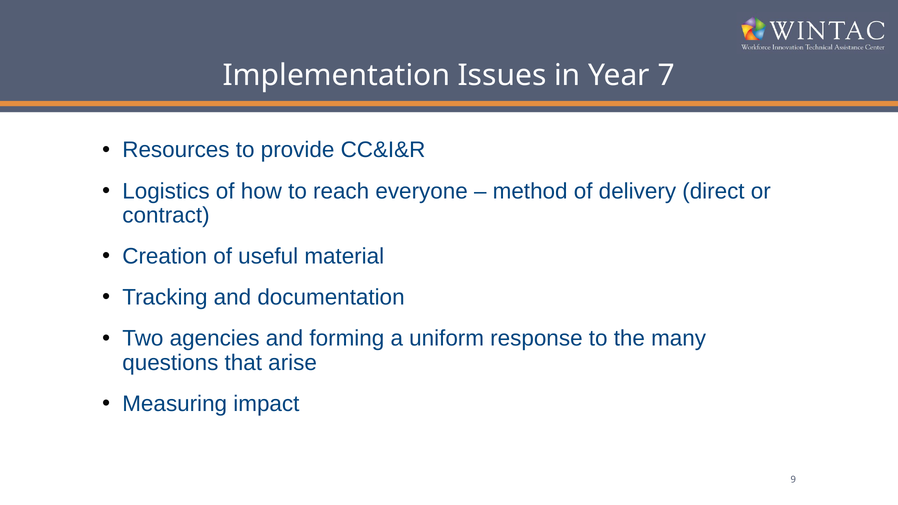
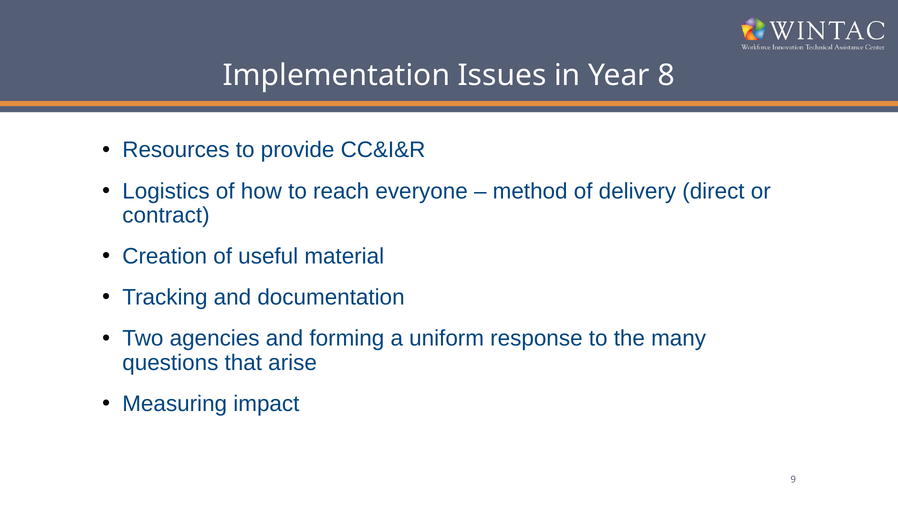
7: 7 -> 8
